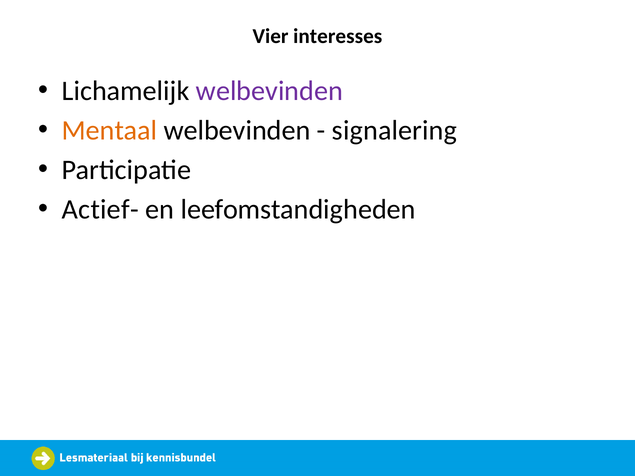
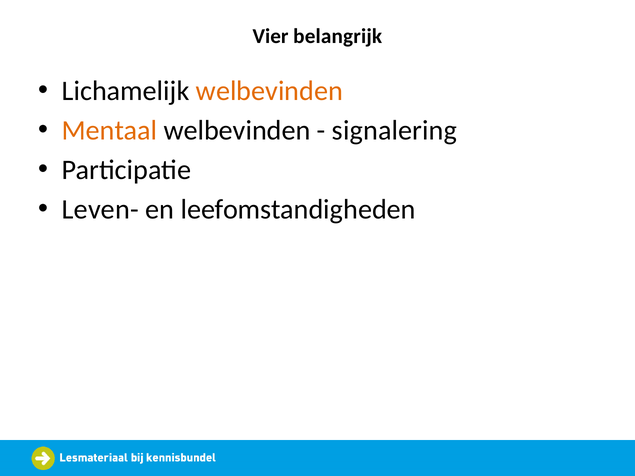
interesses: interesses -> belangrijk
welbevinden at (269, 91) colour: purple -> orange
Actief-: Actief- -> Leven-
